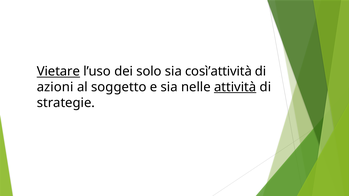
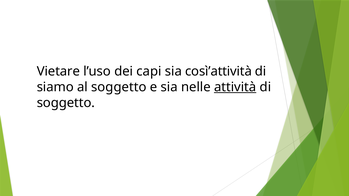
Vietare underline: present -> none
solo: solo -> capi
azioni: azioni -> siamo
strategie at (66, 103): strategie -> soggetto
